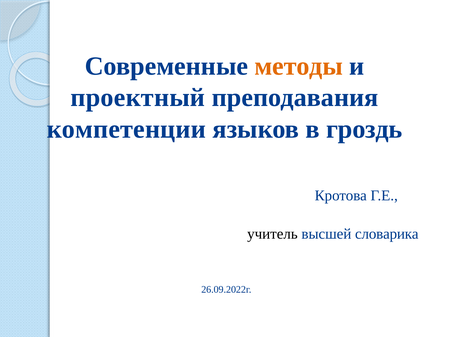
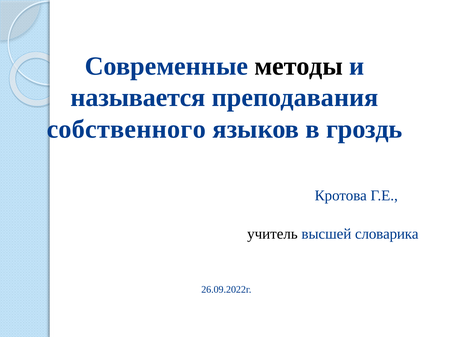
методы colour: orange -> black
проектный: проектный -> называется
компетенции: компетенции -> собственного
